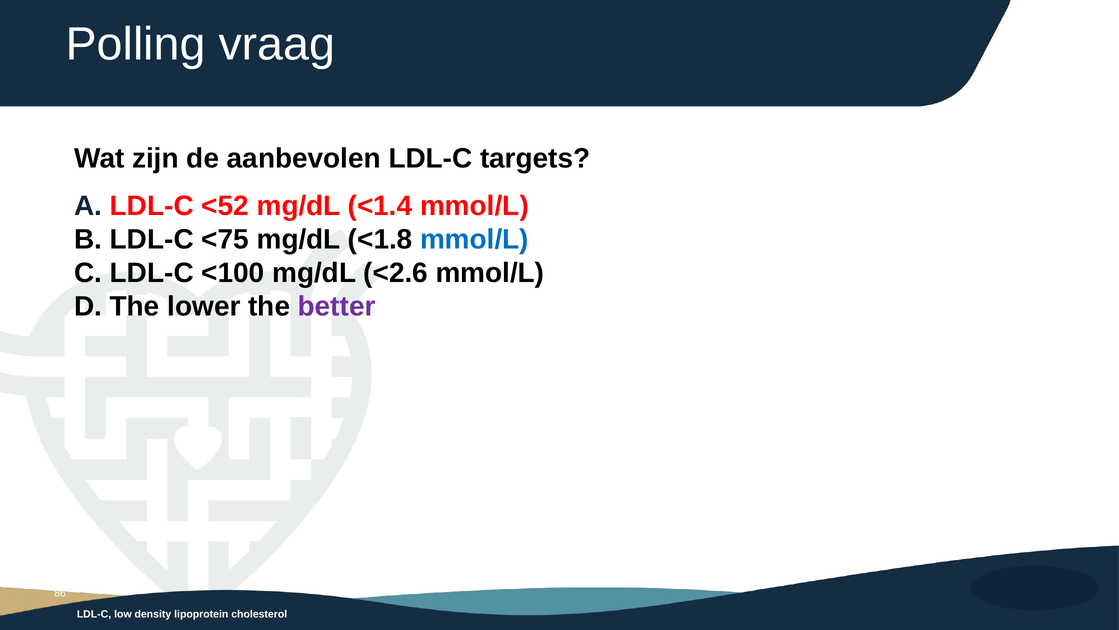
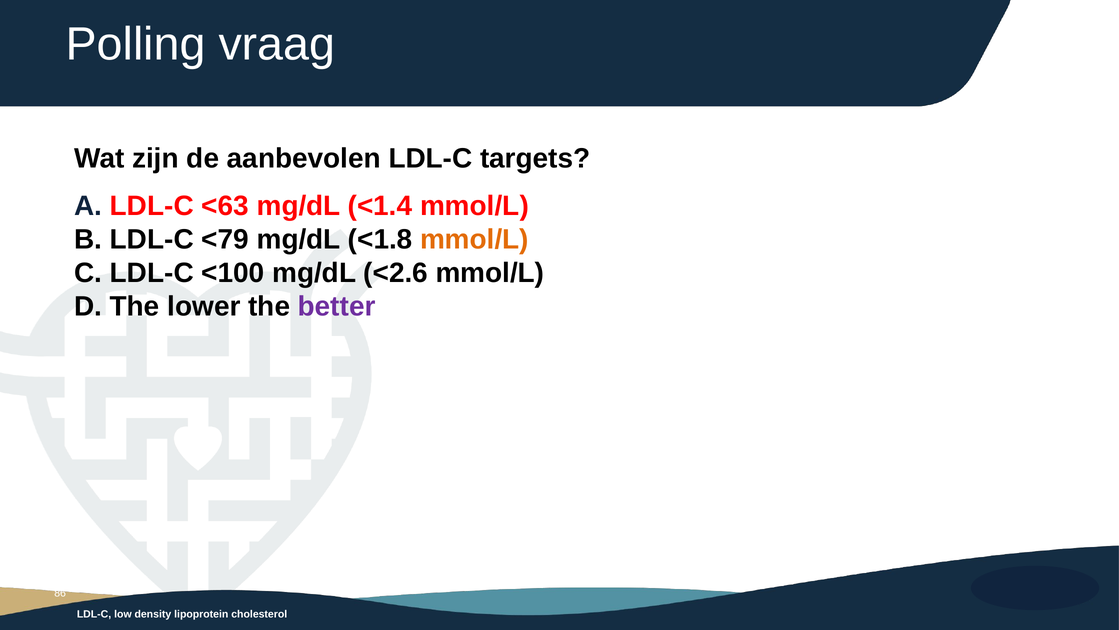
<52: <52 -> <63
<75: <75 -> <79
mmol/L at (474, 239) colour: blue -> orange
